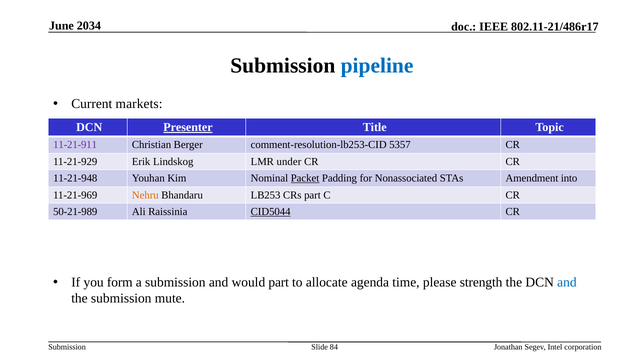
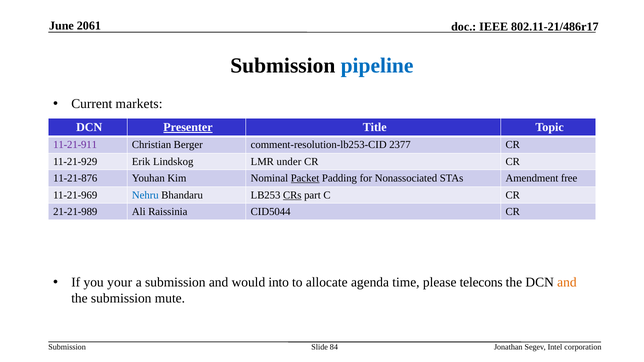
2034: 2034 -> 2061
5357: 5357 -> 2377
11-21-948: 11-21-948 -> 11-21-876
into: into -> free
Nehru colour: orange -> blue
CRs underline: none -> present
50-21-989: 50-21-989 -> 21-21-989
CID5044 underline: present -> none
form: form -> your
would part: part -> into
strength: strength -> telecons
and at (567, 283) colour: blue -> orange
